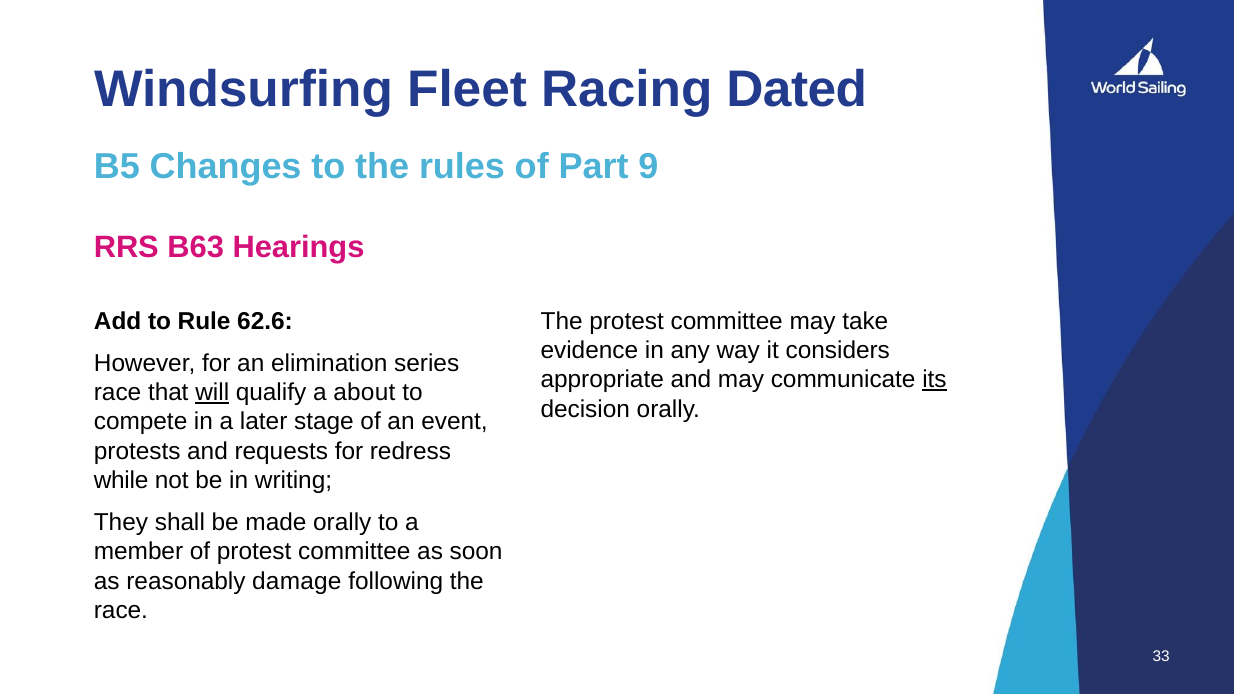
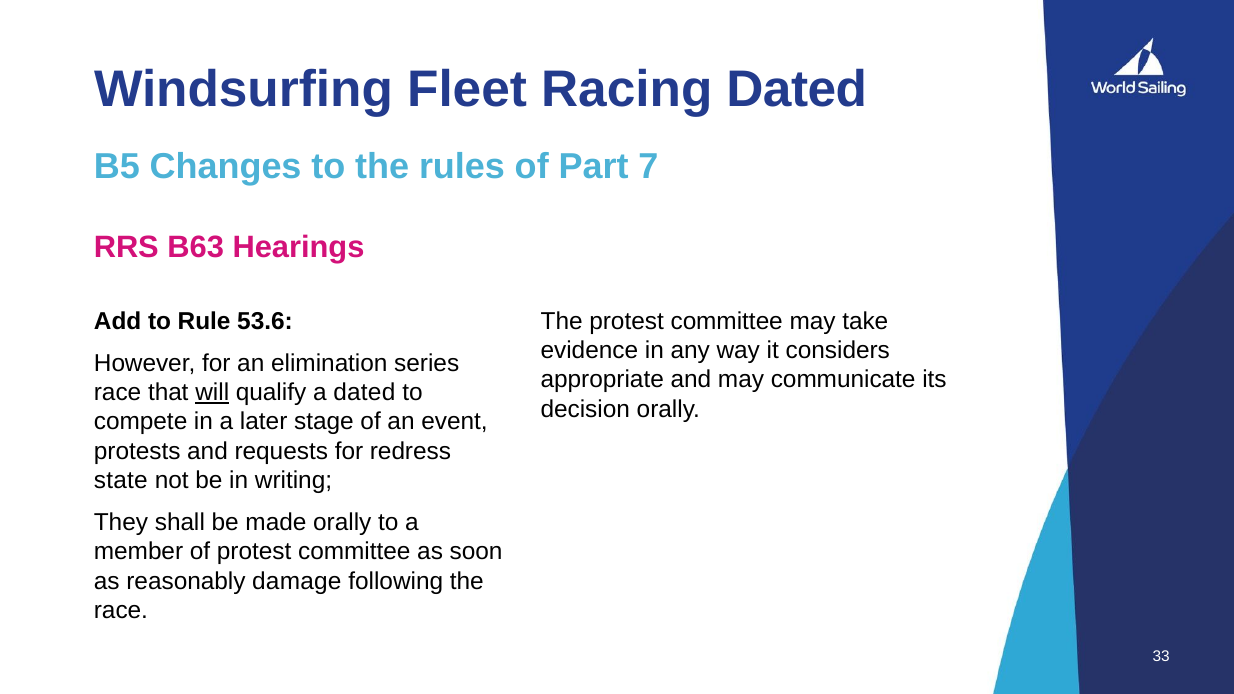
9: 9 -> 7
62.6: 62.6 -> 53.6
its underline: present -> none
a about: about -> dated
while: while -> state
